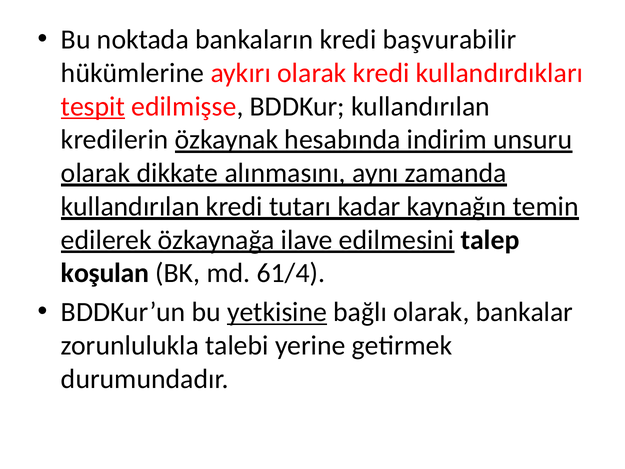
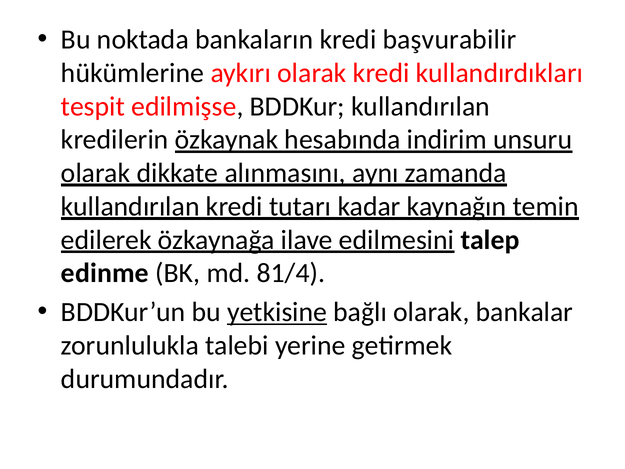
tespit underline: present -> none
koşulan: koşulan -> edinme
61/4: 61/4 -> 81/4
